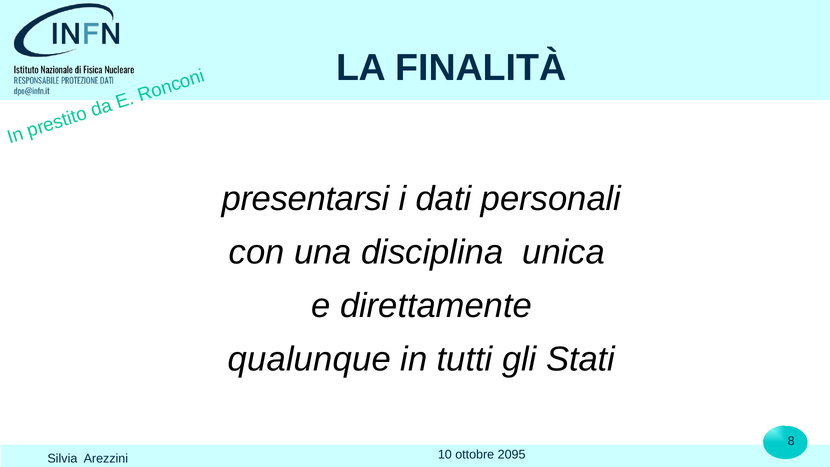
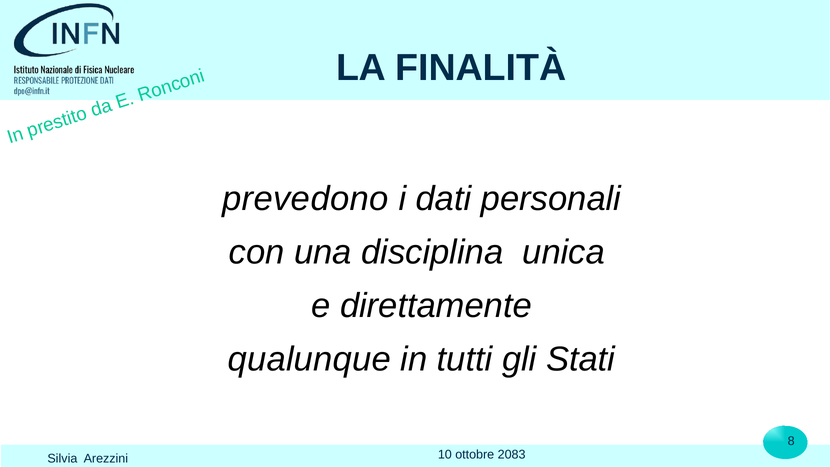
presentarsi: presentarsi -> prevedono
2095: 2095 -> 2083
